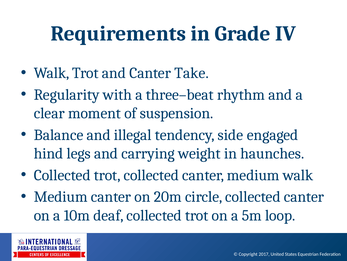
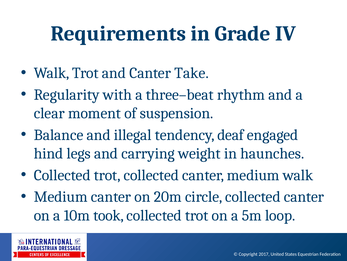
side: side -> deaf
deaf: deaf -> took
